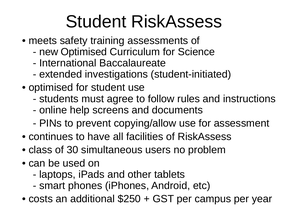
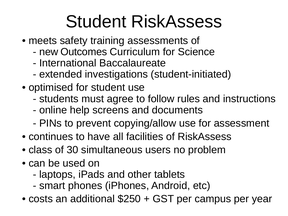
new Optimised: Optimised -> Outcomes
